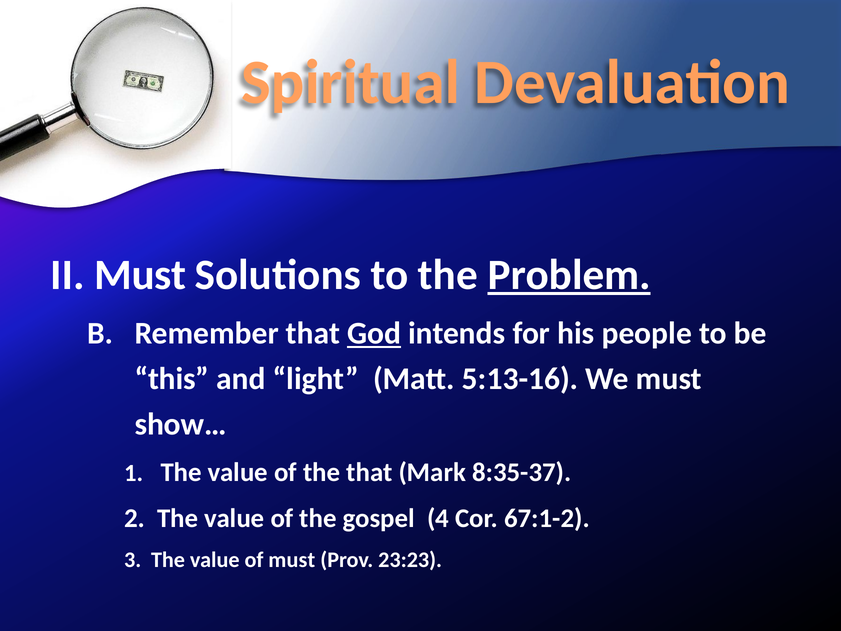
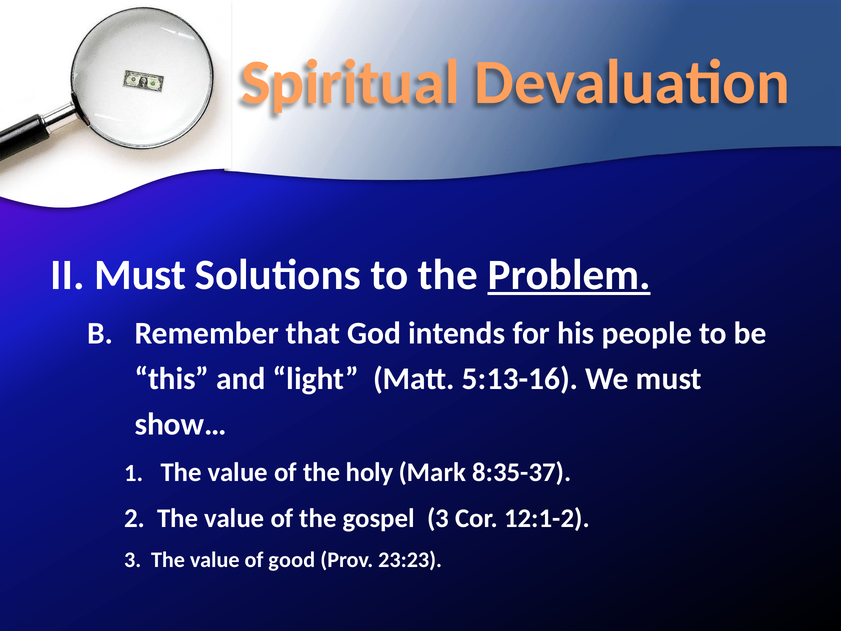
God underline: present -> none
the that: that -> holy
gospel 4: 4 -> 3
67:1-2: 67:1-2 -> 12:1-2
of must: must -> good
